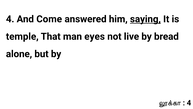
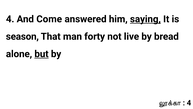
temple: temple -> season
eyes: eyes -> forty
but underline: none -> present
